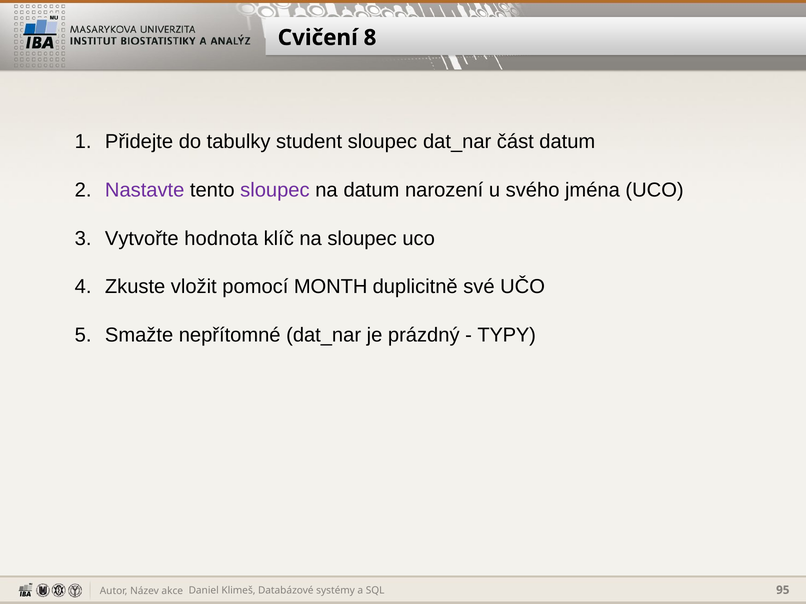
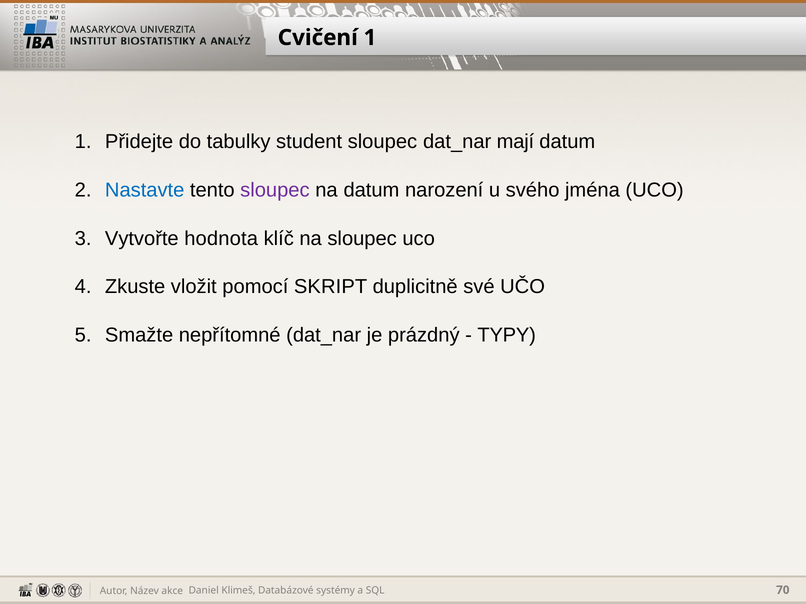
Cvičení 8: 8 -> 1
část: část -> mají
Nastavte colour: purple -> blue
MONTH: MONTH -> SKRIPT
95: 95 -> 70
